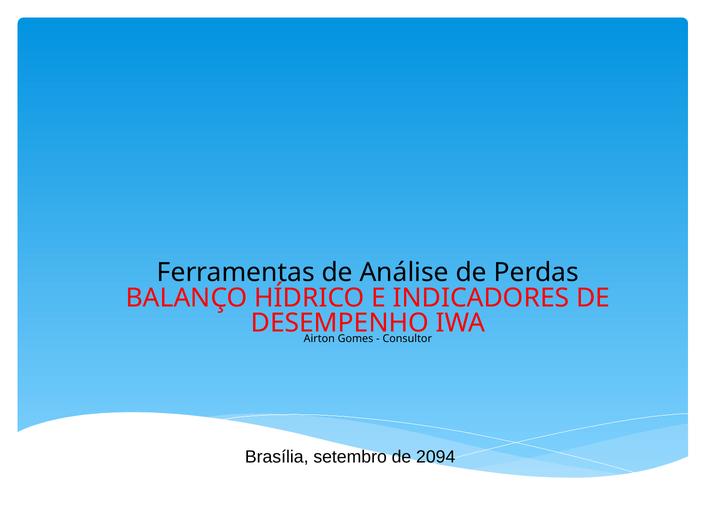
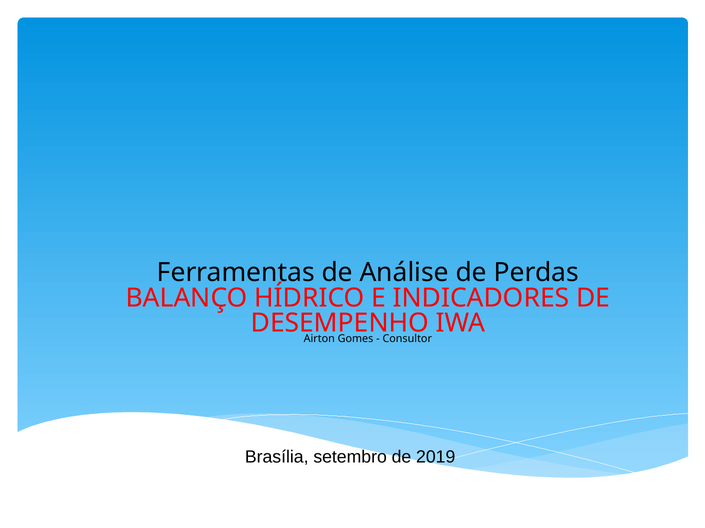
2094: 2094 -> 2019
